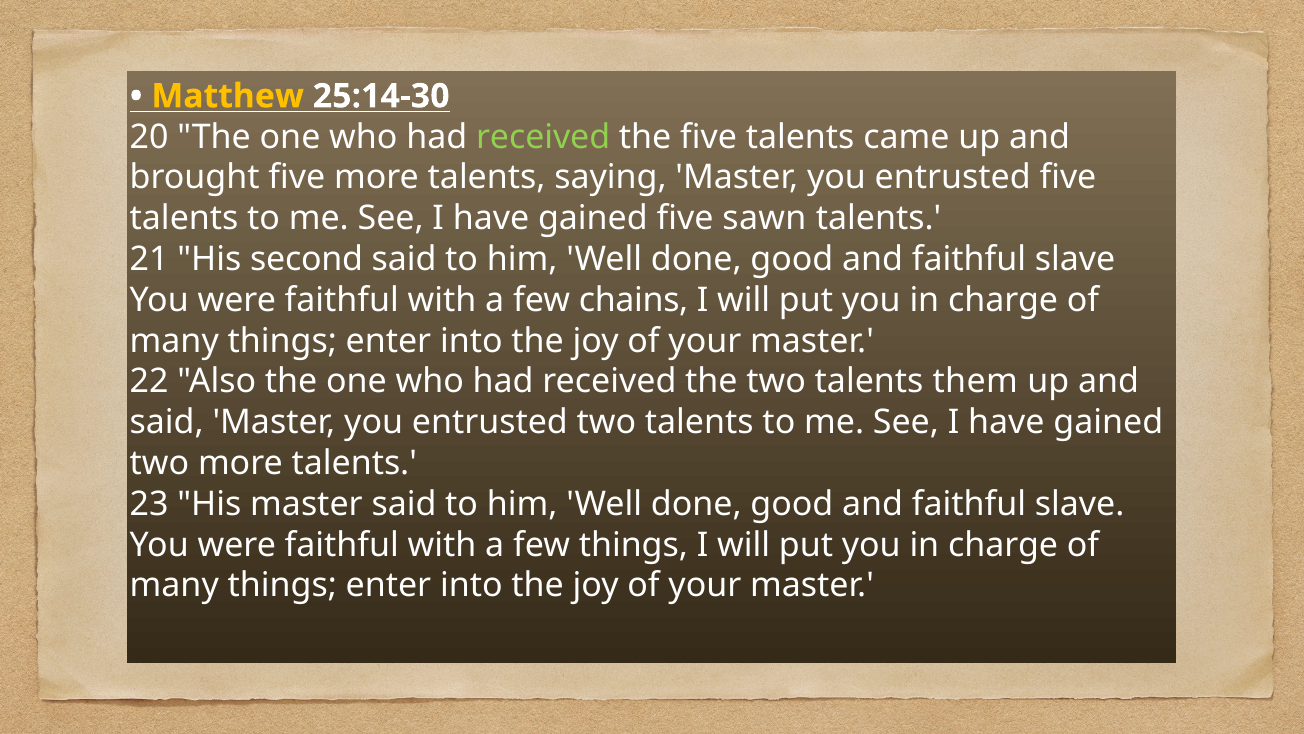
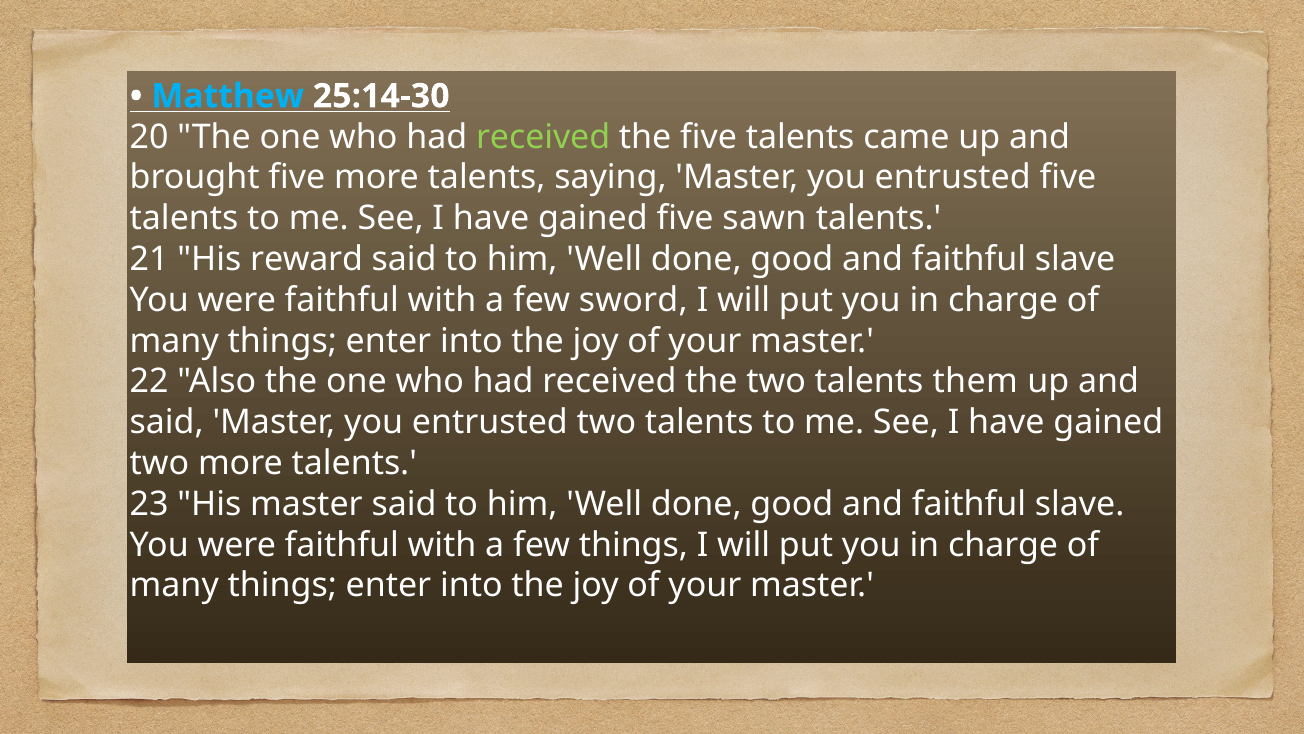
Matthew colour: yellow -> light blue
second: second -> reward
chains: chains -> sword
